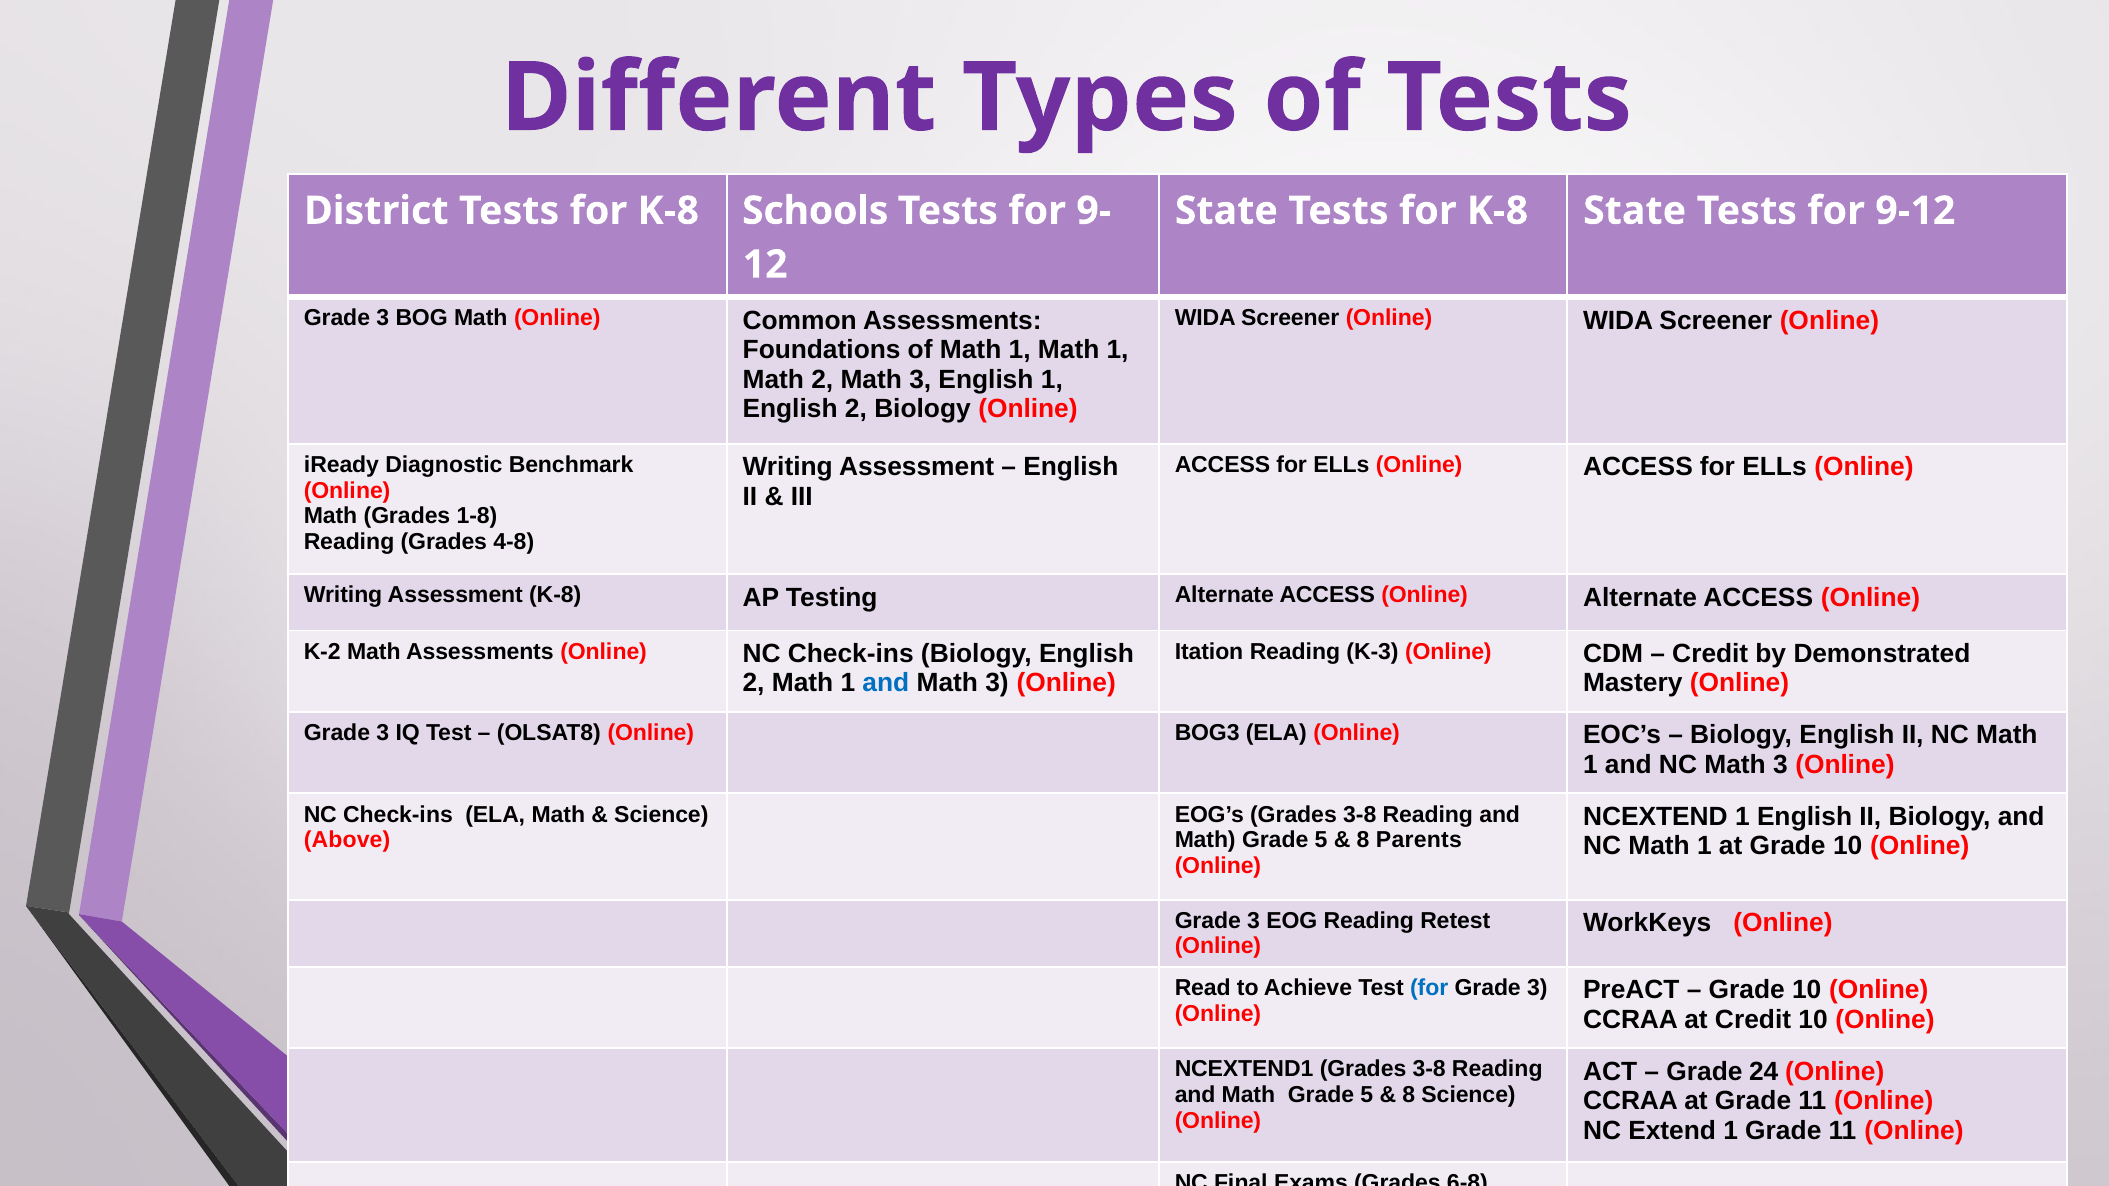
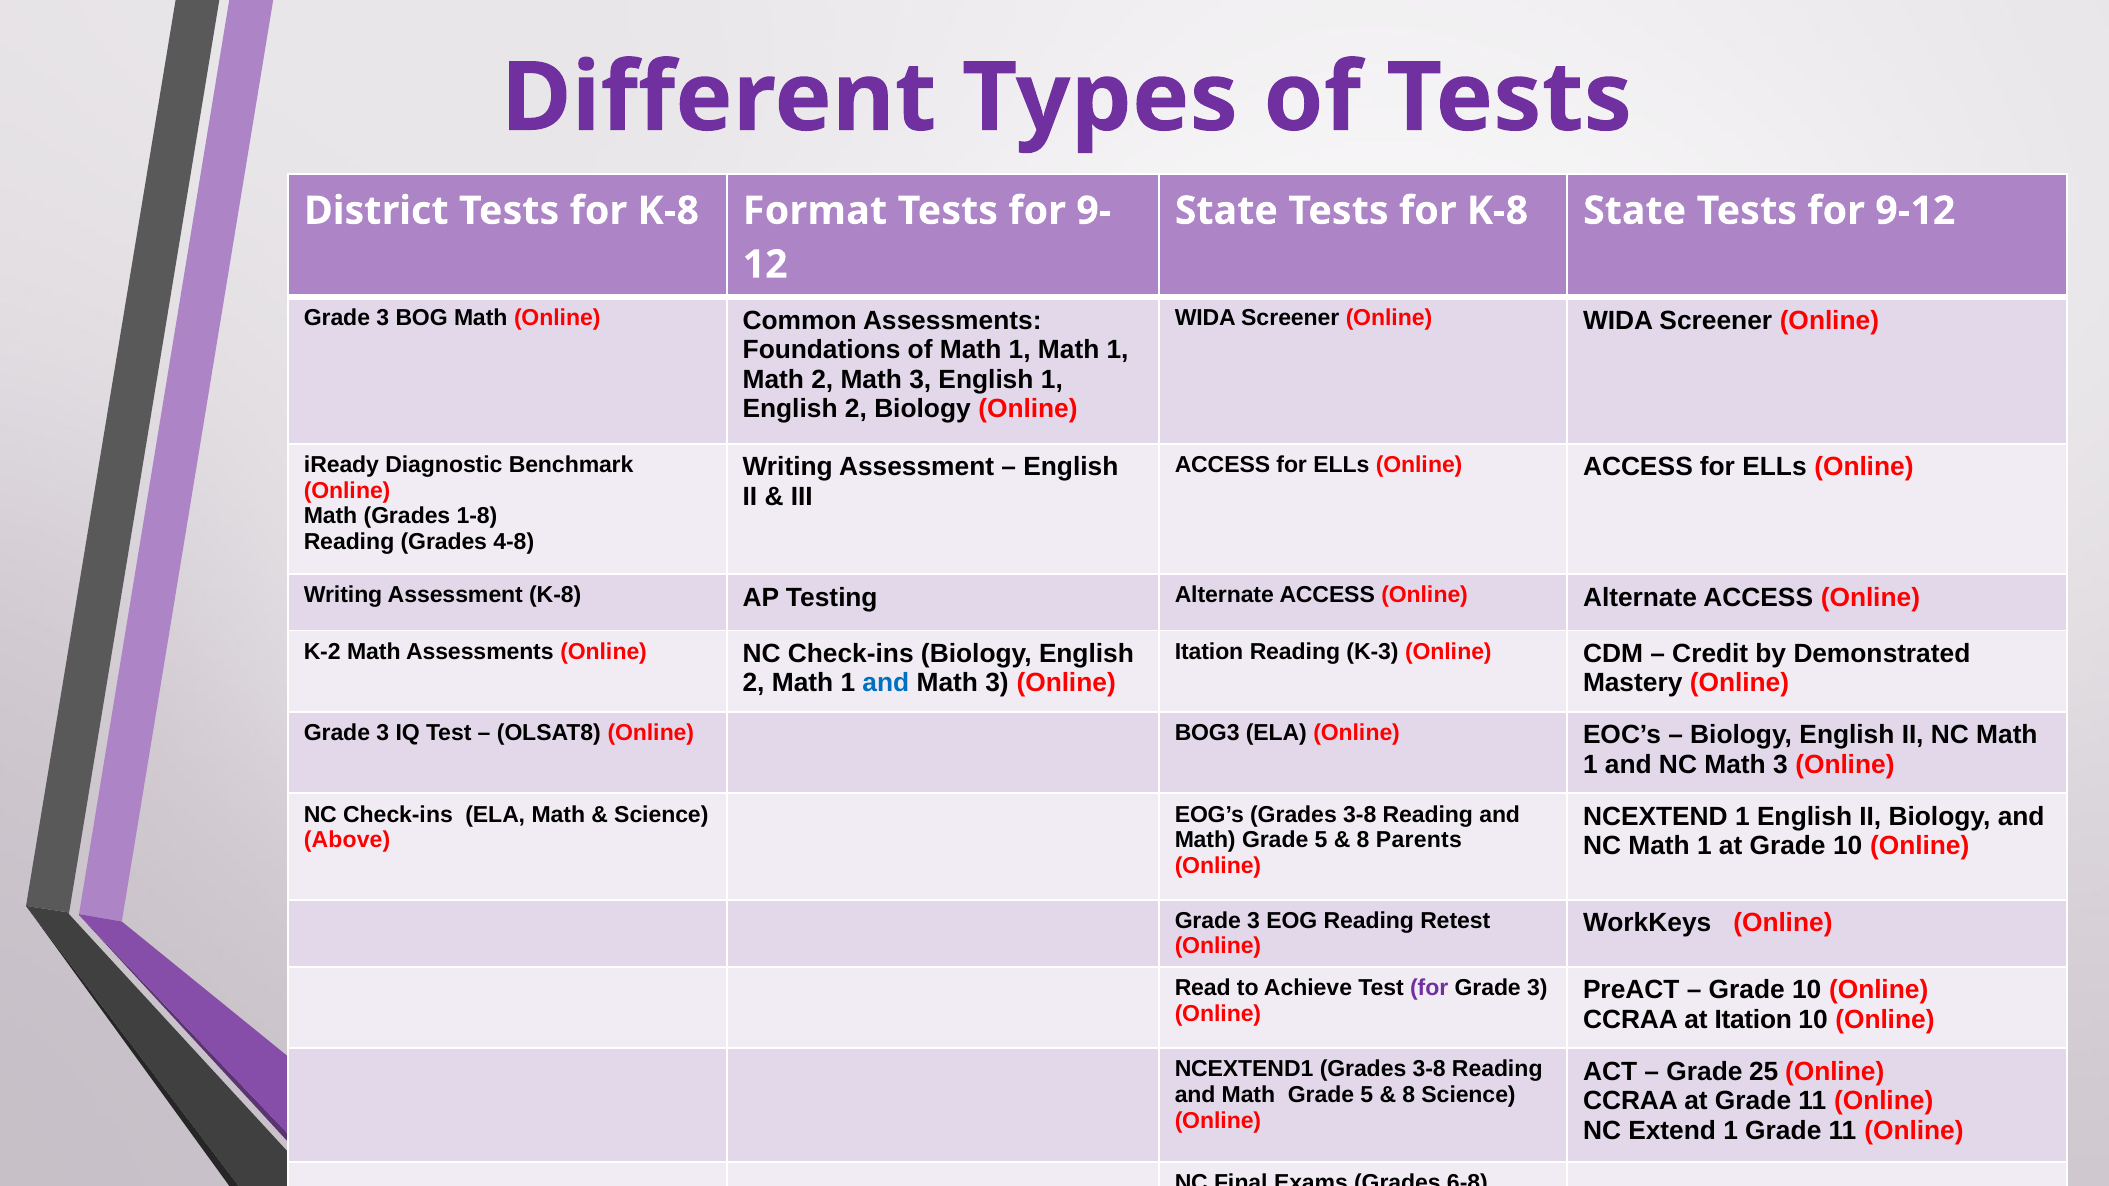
Schools: Schools -> Format
for at (1429, 988) colour: blue -> purple
at Credit: Credit -> Itation
24: 24 -> 25
